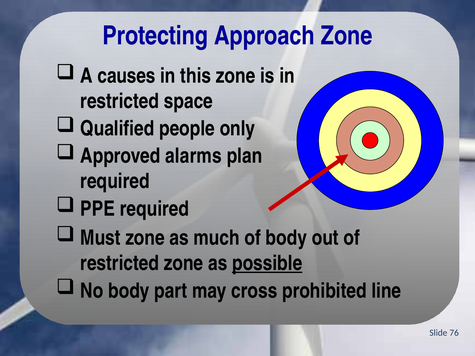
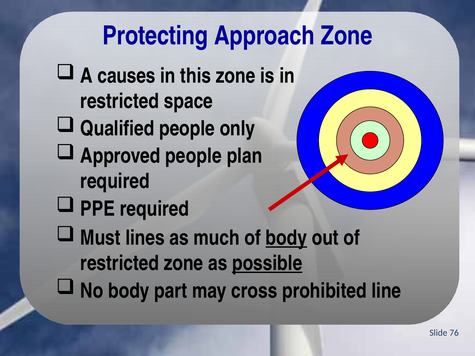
Approved alarms: alarms -> people
Must zone: zone -> lines
body at (286, 238) underline: none -> present
